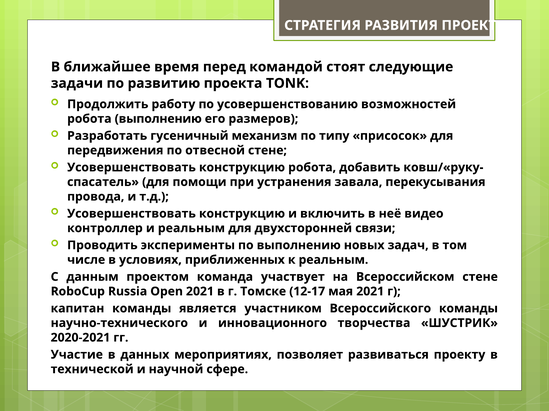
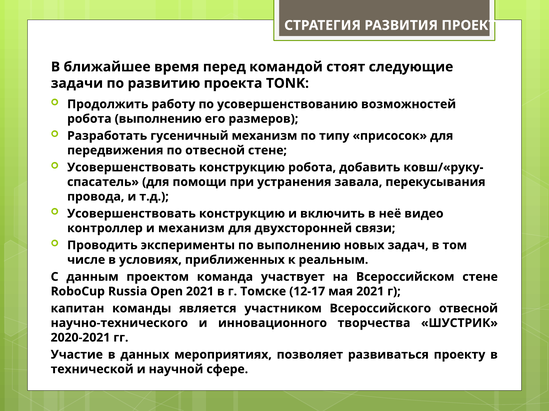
и реальным: реальным -> механизм
Всероссийского команды: команды -> отвесной
